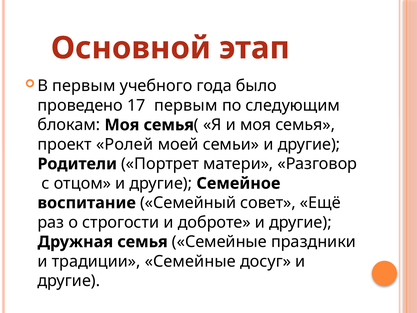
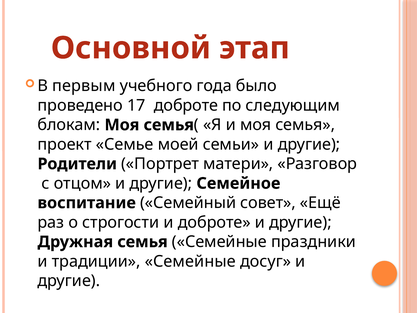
17 первым: первым -> доброте
Ролей: Ролей -> Семье
